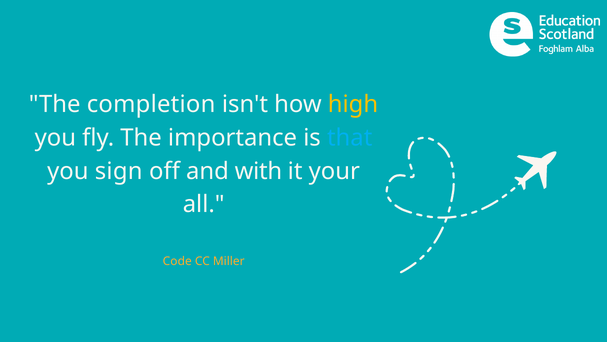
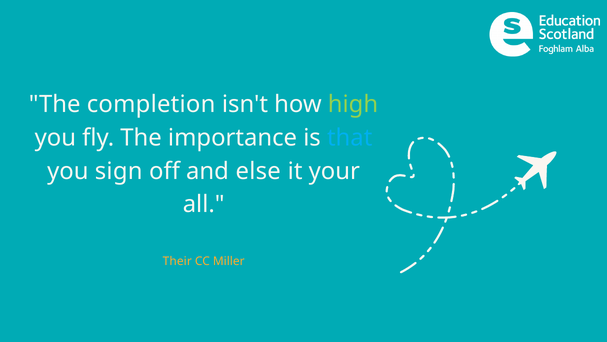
high colour: yellow -> light green
with: with -> else
Code: Code -> Their
